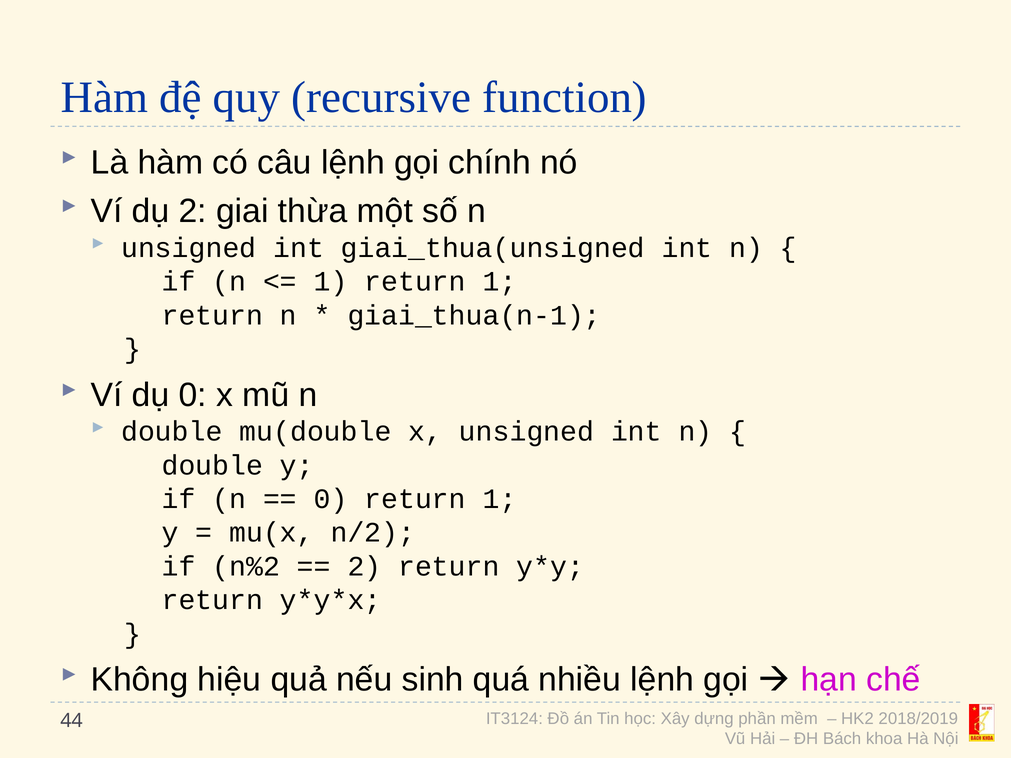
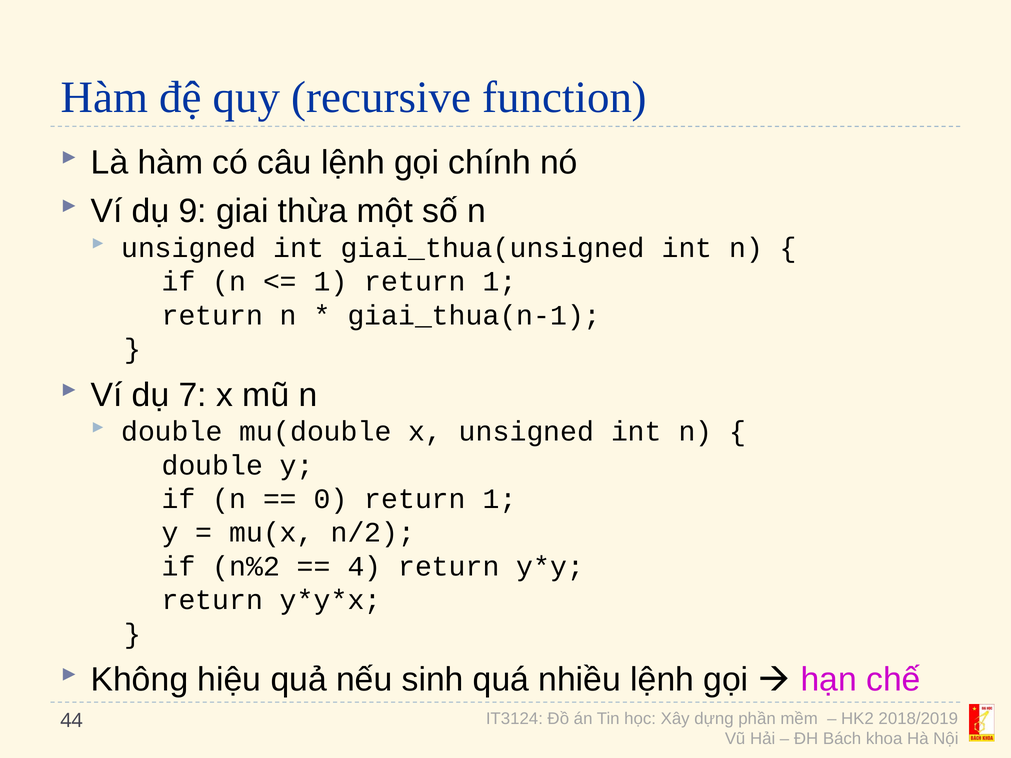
dụ 2: 2 -> 9
dụ 0: 0 -> 7
2 at (364, 567): 2 -> 4
